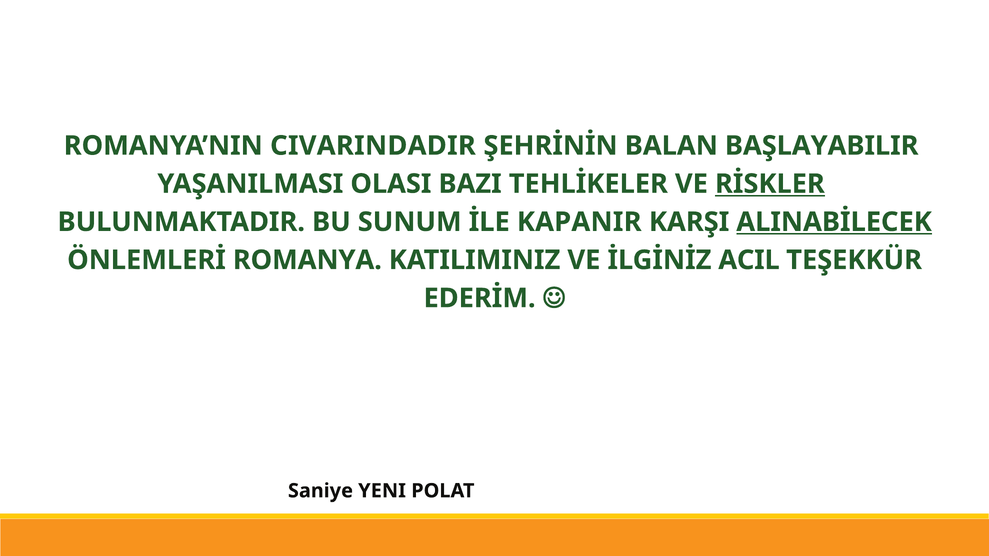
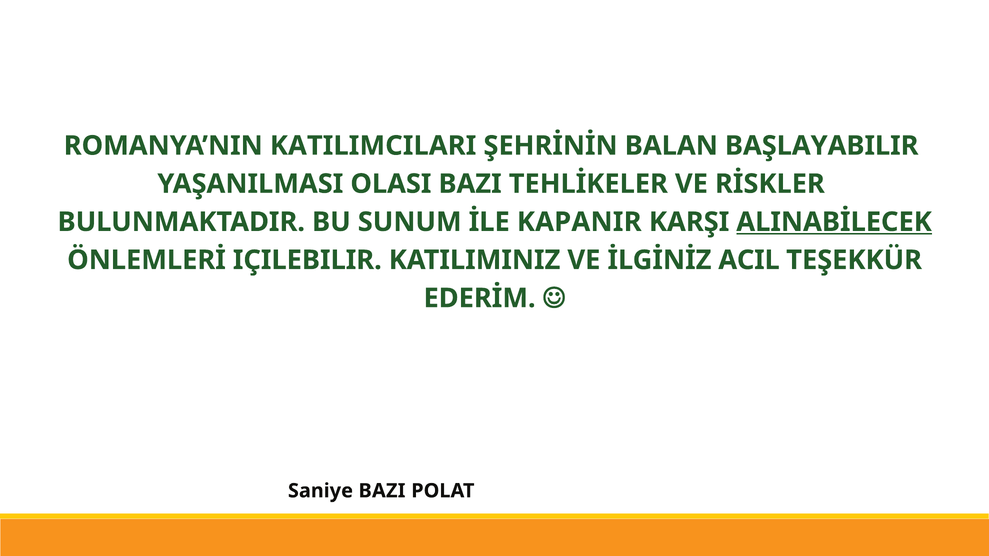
CIVARINDADIR: CIVARINDADIR -> KATILIMCILARI
RİSKLER underline: present -> none
ROMANYA: ROMANYA -> IÇILEBILIR
Saniye YENI: YENI -> BAZI
